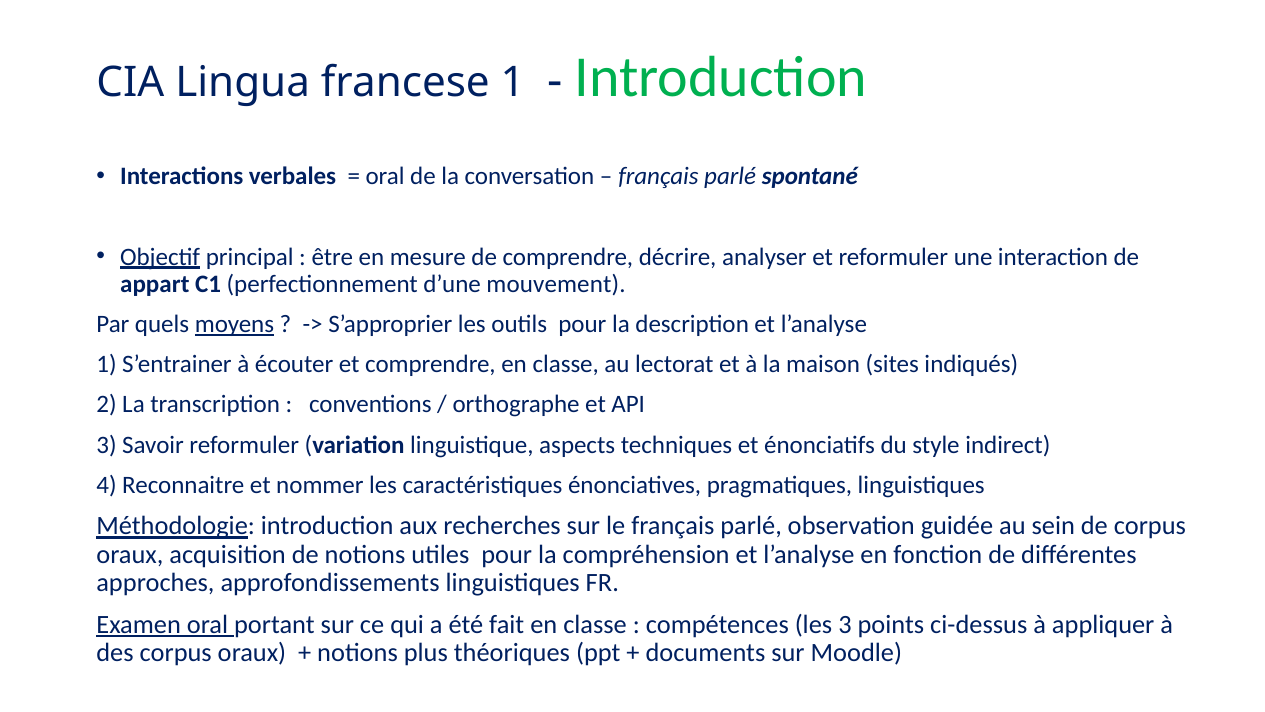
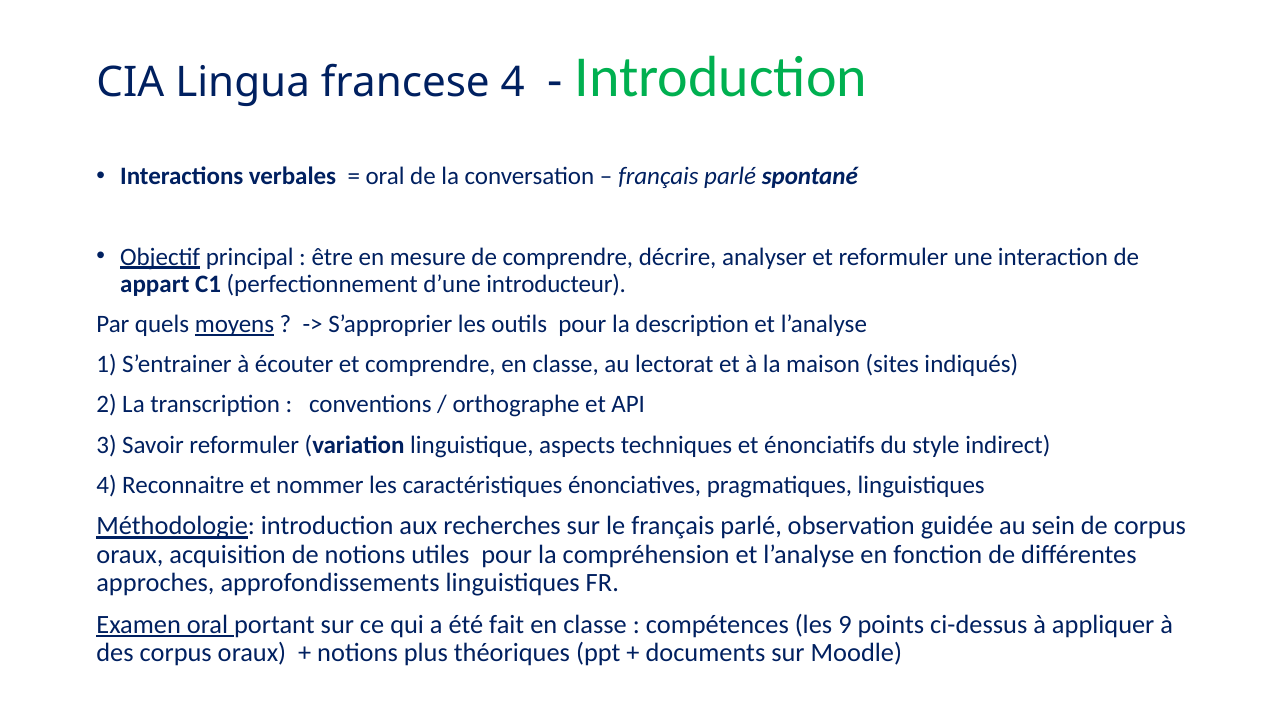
francese 1: 1 -> 4
mouvement: mouvement -> introducteur
les 3: 3 -> 9
